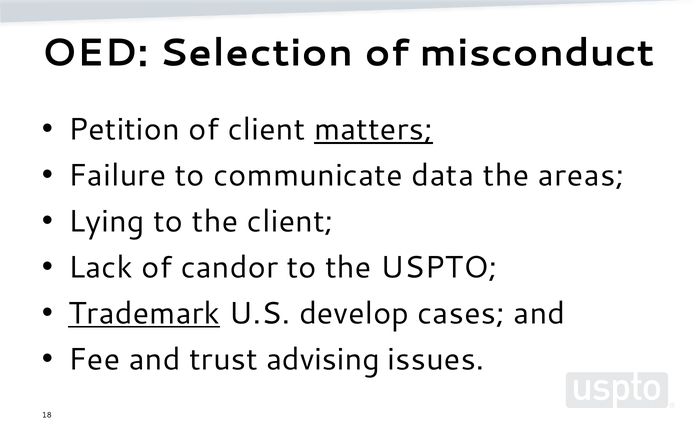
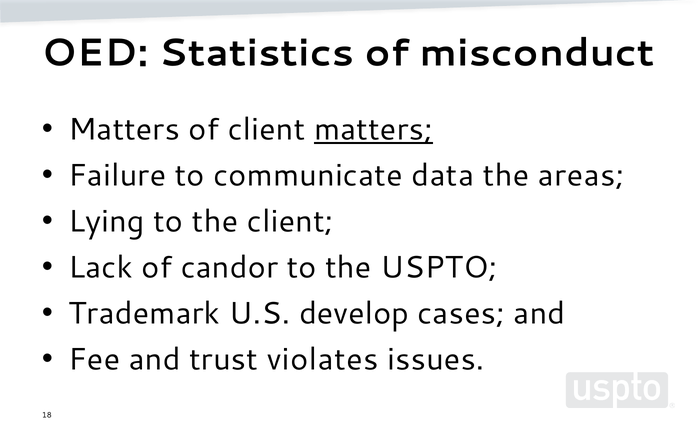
Selection: Selection -> Statistics
Petition at (124, 130): Petition -> Matters
Trademark underline: present -> none
advising: advising -> violates
